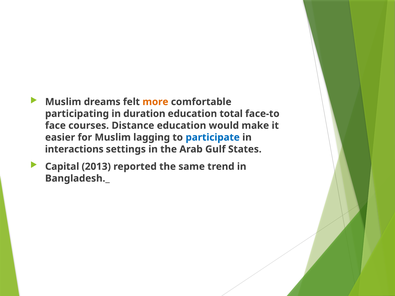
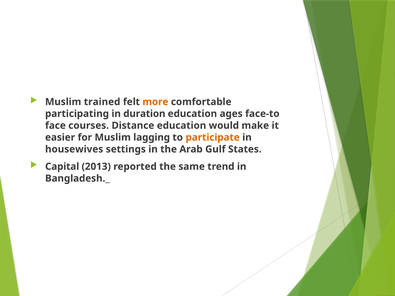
dreams: dreams -> trained
total: total -> ages
participate colour: blue -> orange
interactions: interactions -> housewives
